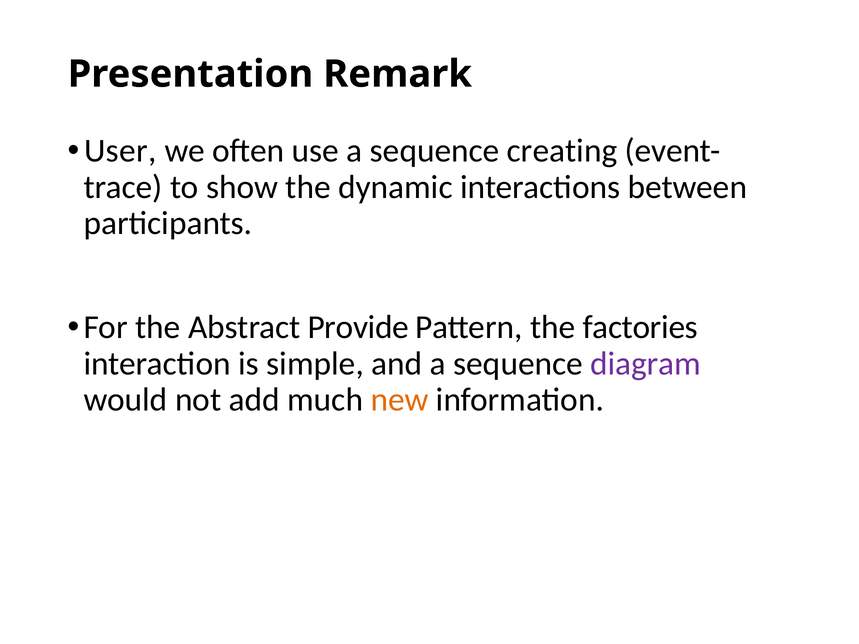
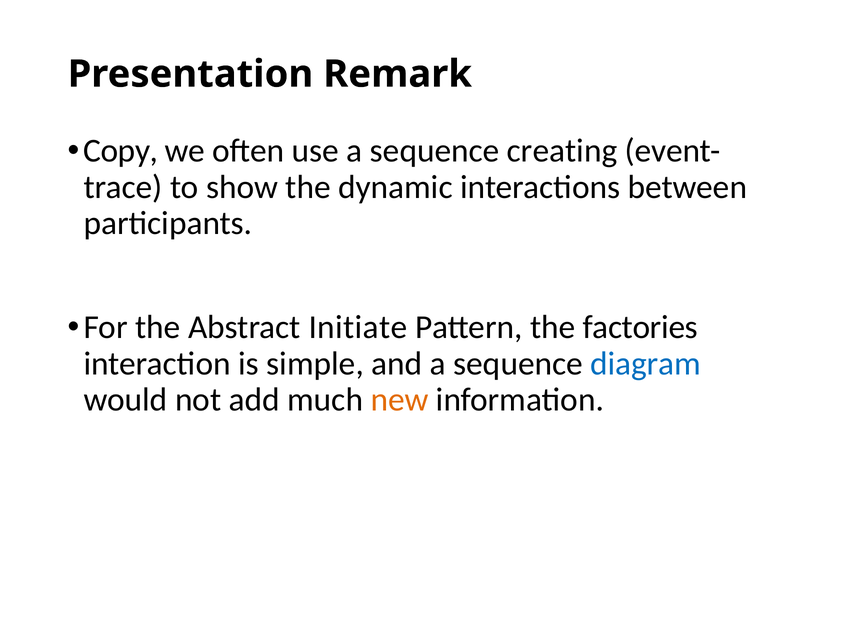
User: User -> Copy
Provide: Provide -> Initiate
diagram colour: purple -> blue
